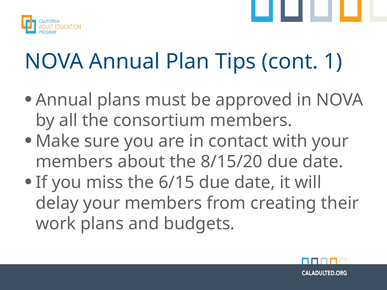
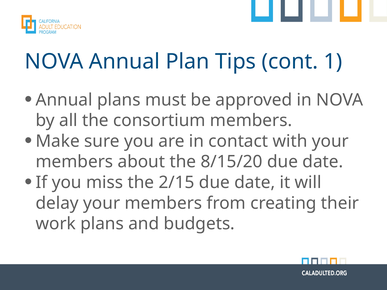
6/15: 6/15 -> 2/15
